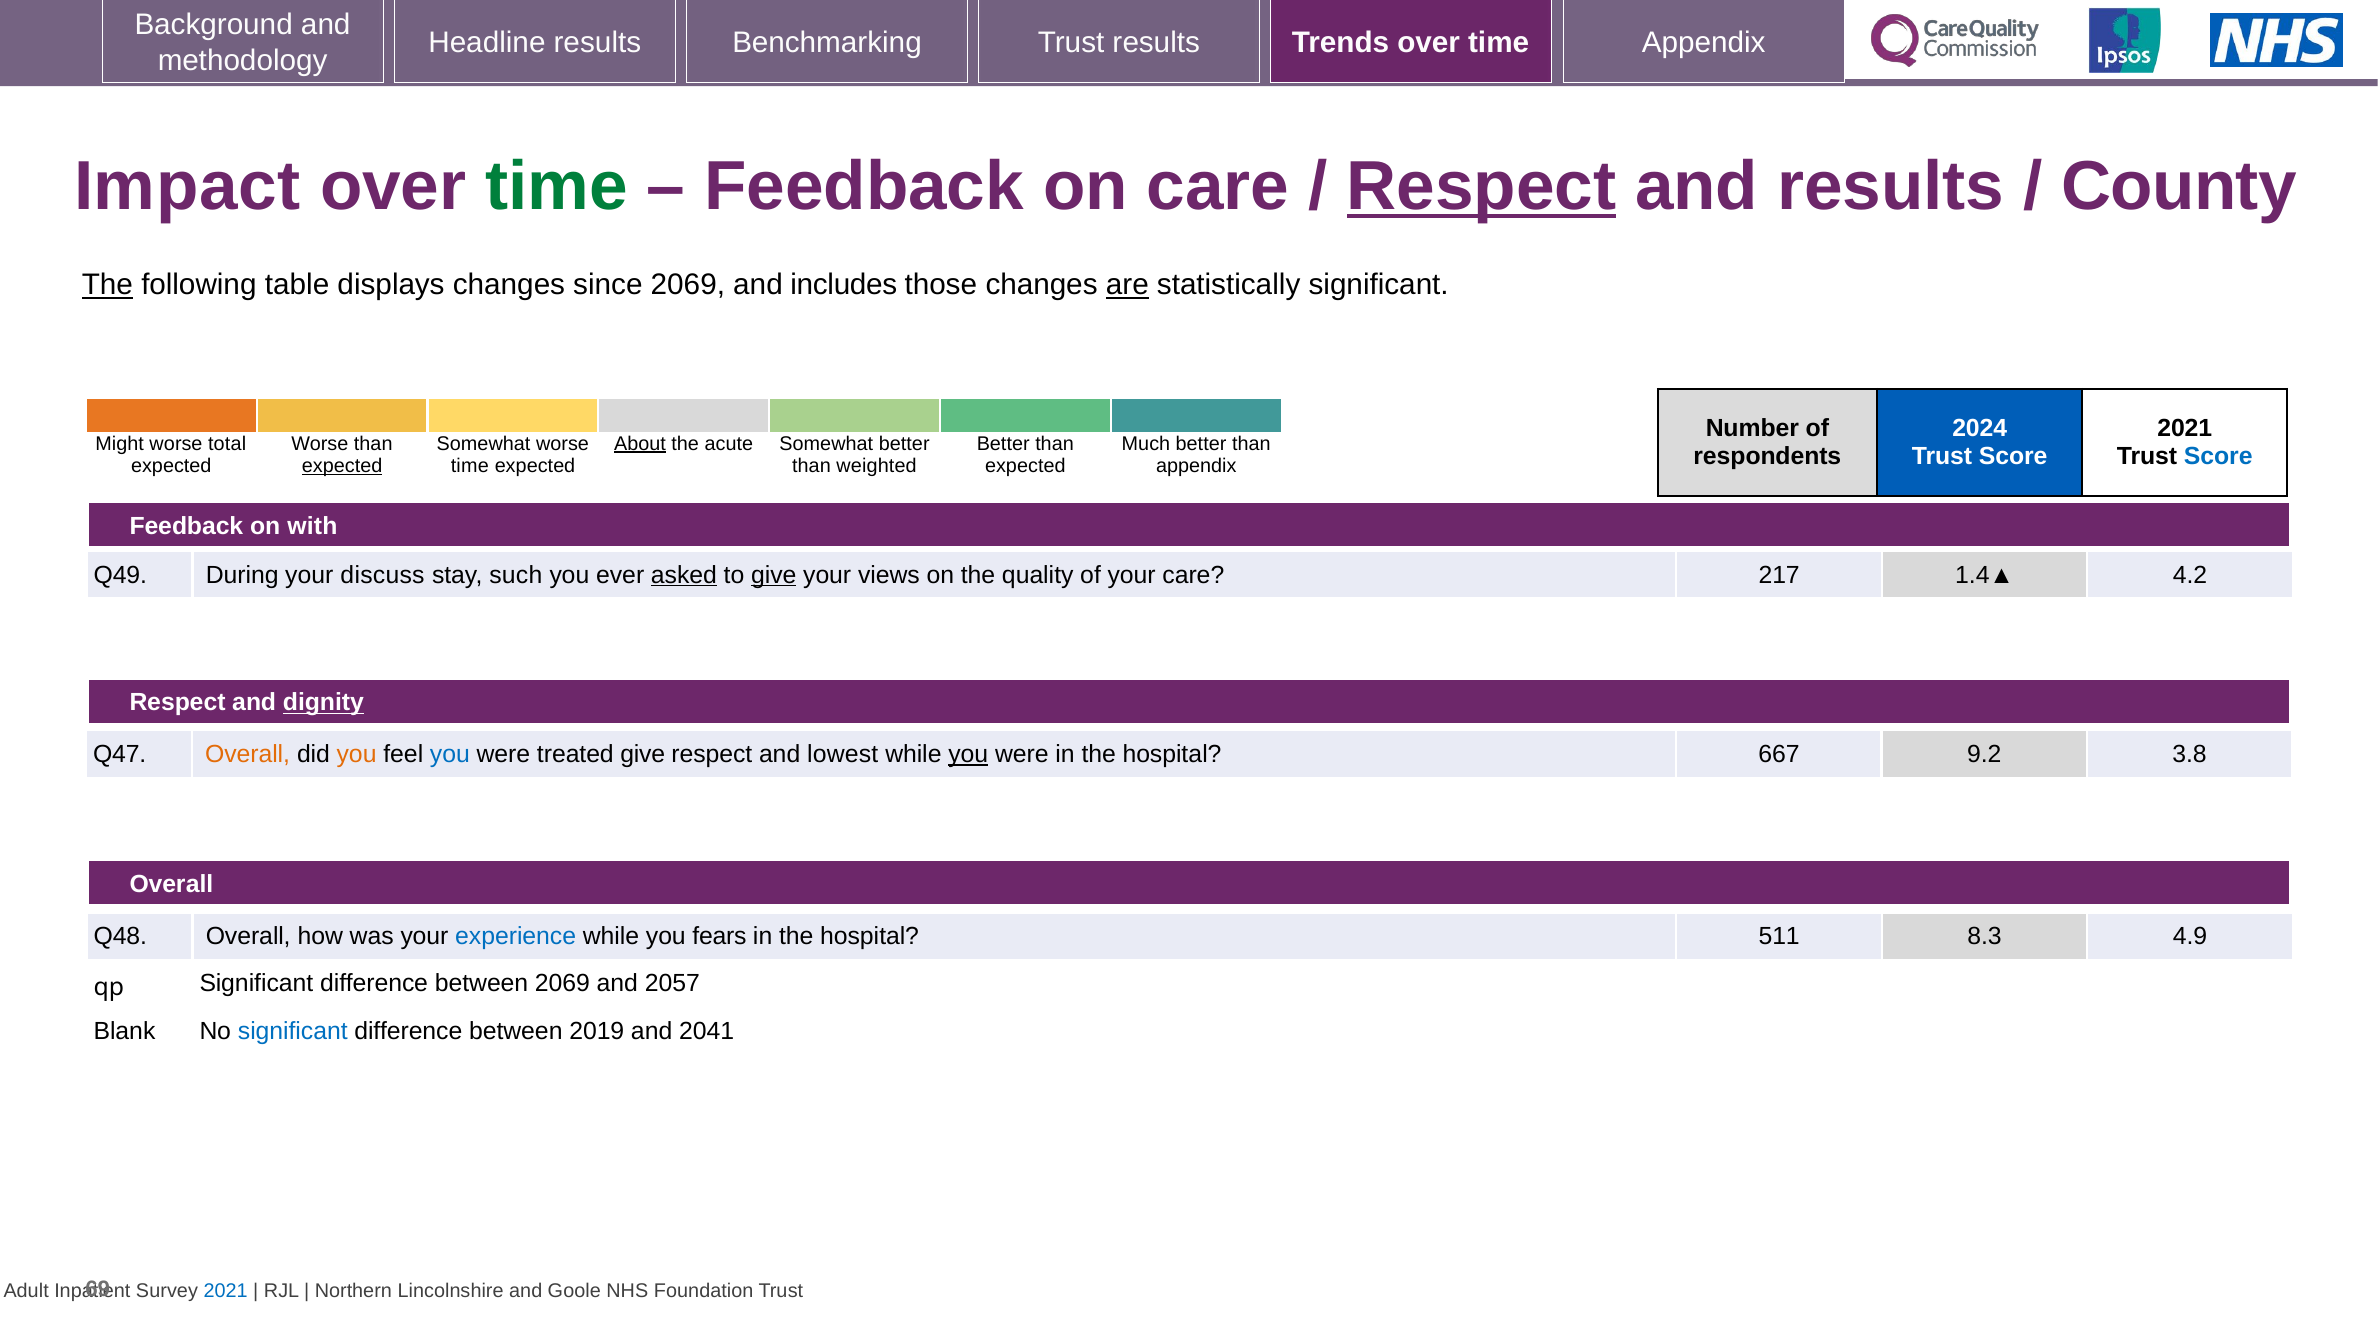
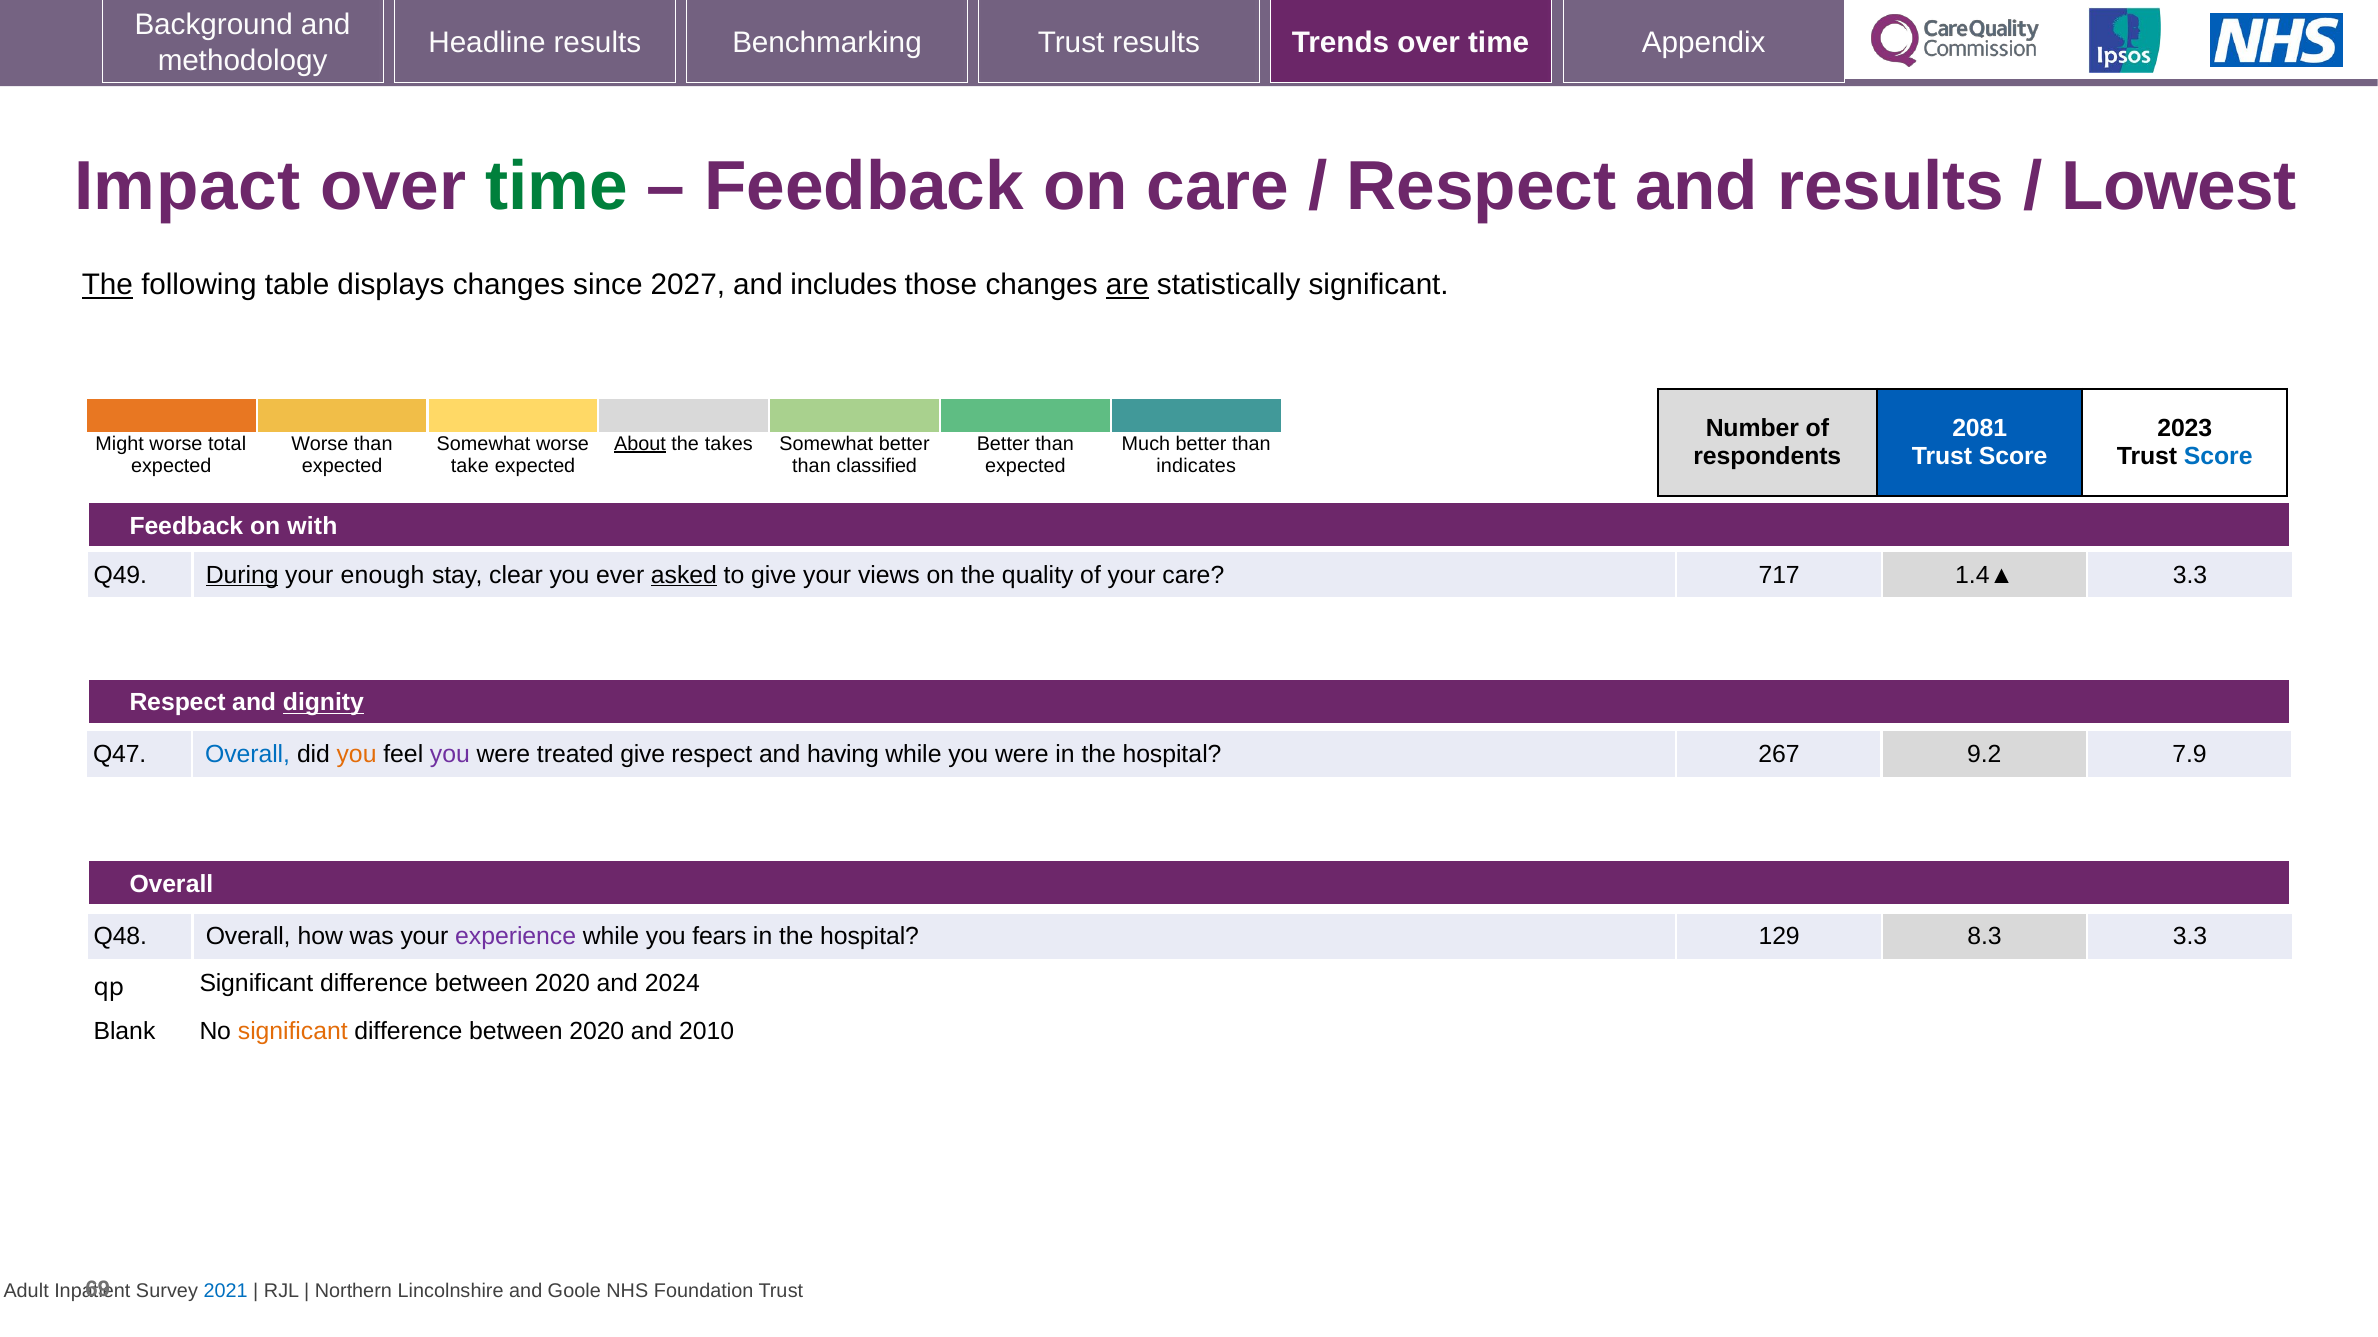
Respect at (1481, 186) underline: present -> none
County: County -> Lowest
since 2069: 2069 -> 2027
2024: 2024 -> 2081
2021 at (2185, 429): 2021 -> 2023
acute: acute -> takes
expected at (342, 466) underline: present -> none
time at (470, 466): time -> take
weighted: weighted -> classified
appendix at (1196, 466): appendix -> indicates
During underline: none -> present
discuss: discuss -> enough
such: such -> clear
give at (774, 575) underline: present -> none
217: 217 -> 717
1.4▲ 4.2: 4.2 -> 3.3
Overall at (248, 755) colour: orange -> blue
you at (450, 755) colour: blue -> purple
lowest: lowest -> having
you at (968, 755) underline: present -> none
667: 667 -> 267
3.8: 3.8 -> 7.9
experience colour: blue -> purple
511: 511 -> 129
8.3 4.9: 4.9 -> 3.3
2069 at (562, 984): 2069 -> 2020
2057: 2057 -> 2024
significant at (293, 1032) colour: blue -> orange
2019 at (597, 1032): 2019 -> 2020
2041: 2041 -> 2010
